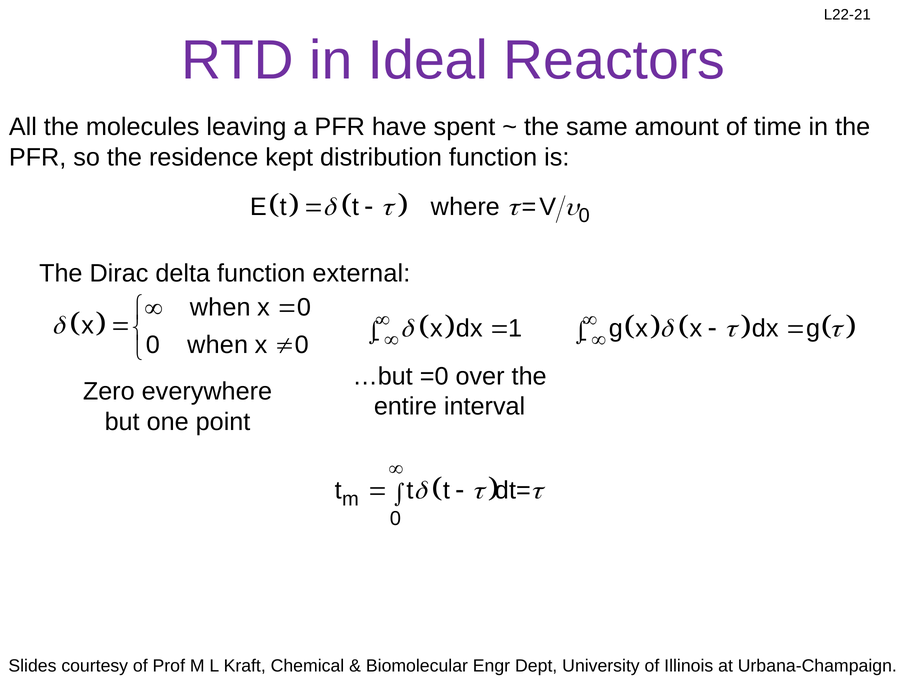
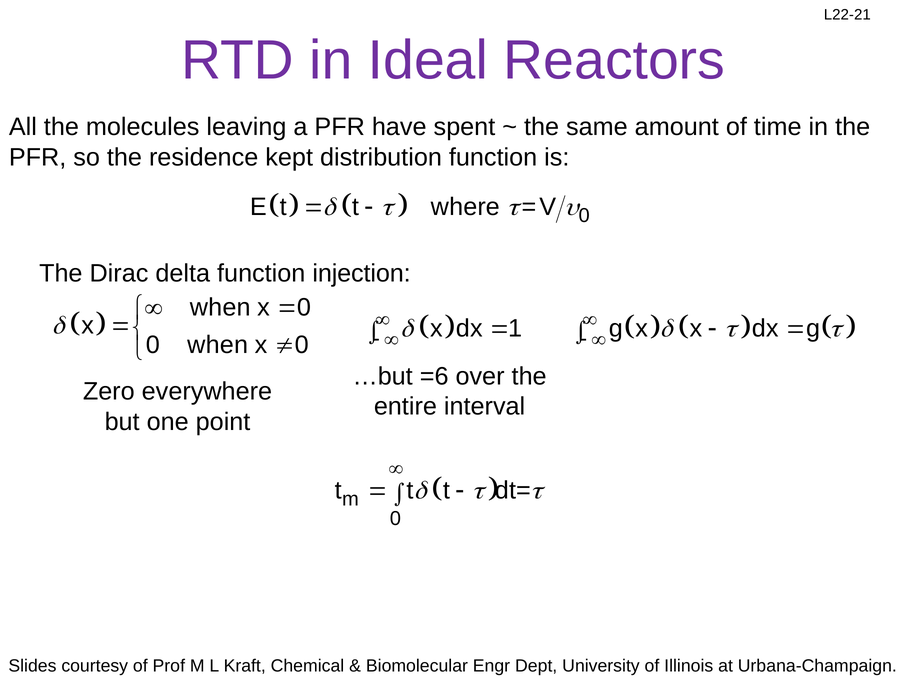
external: external -> injection
=0: =0 -> =6
